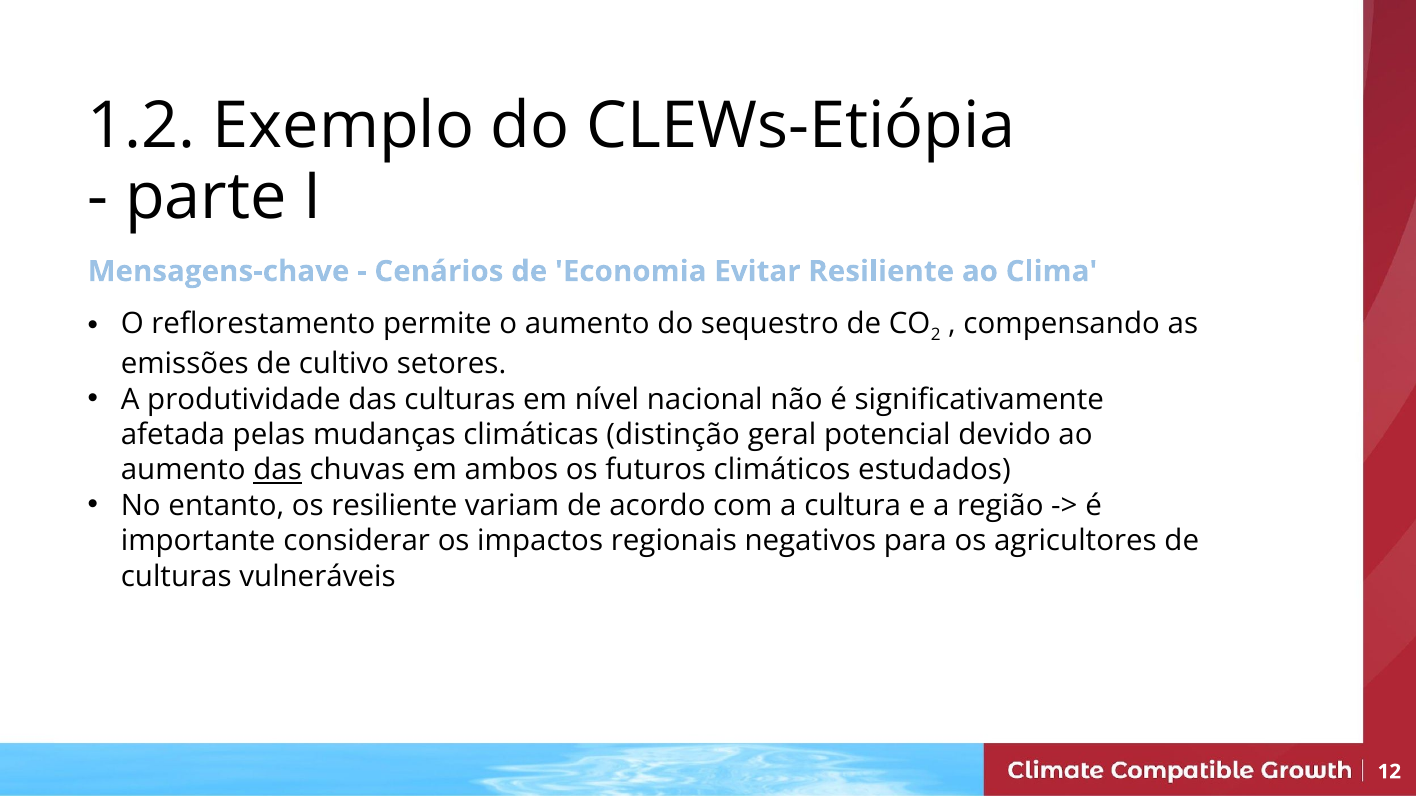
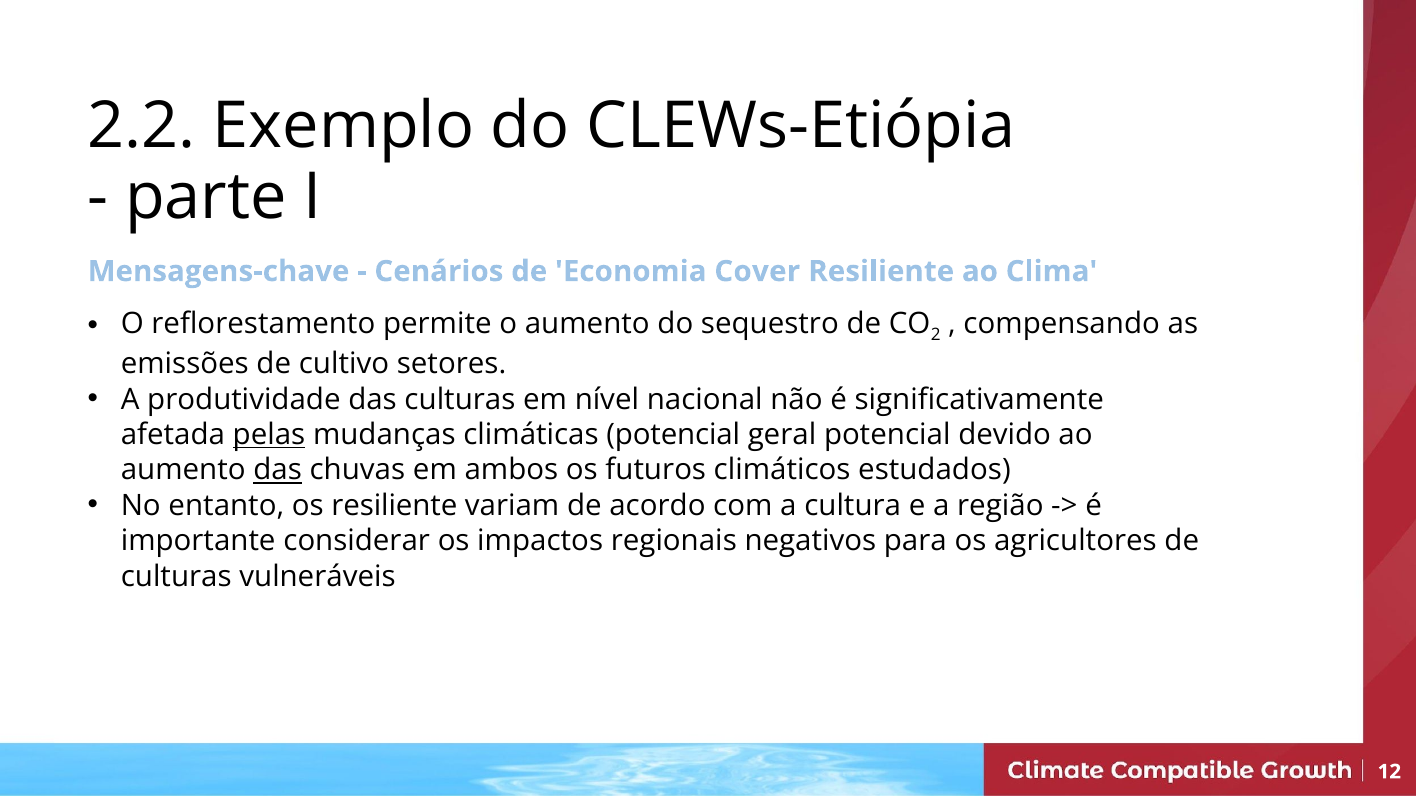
1.2: 1.2 -> 2.2
Evitar: Evitar -> Cover
pelas underline: none -> present
climáticas distinção: distinção -> potencial
